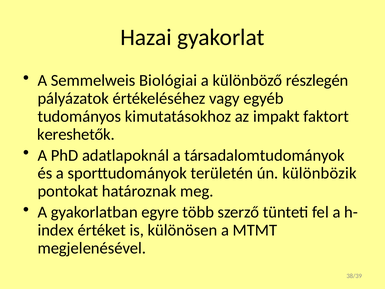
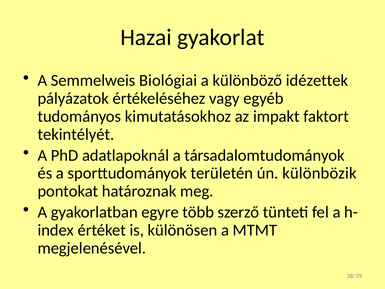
részlegén: részlegén -> idézettek
kereshetők: kereshetők -> tekintélyét
